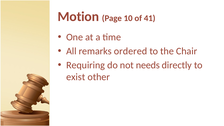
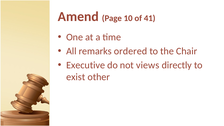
Motion: Motion -> Amend
Requiring: Requiring -> Executive
needs: needs -> views
